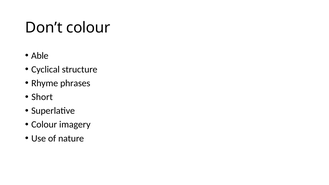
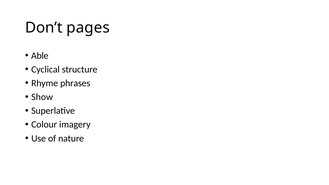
Don’t colour: colour -> pages
Short: Short -> Show
